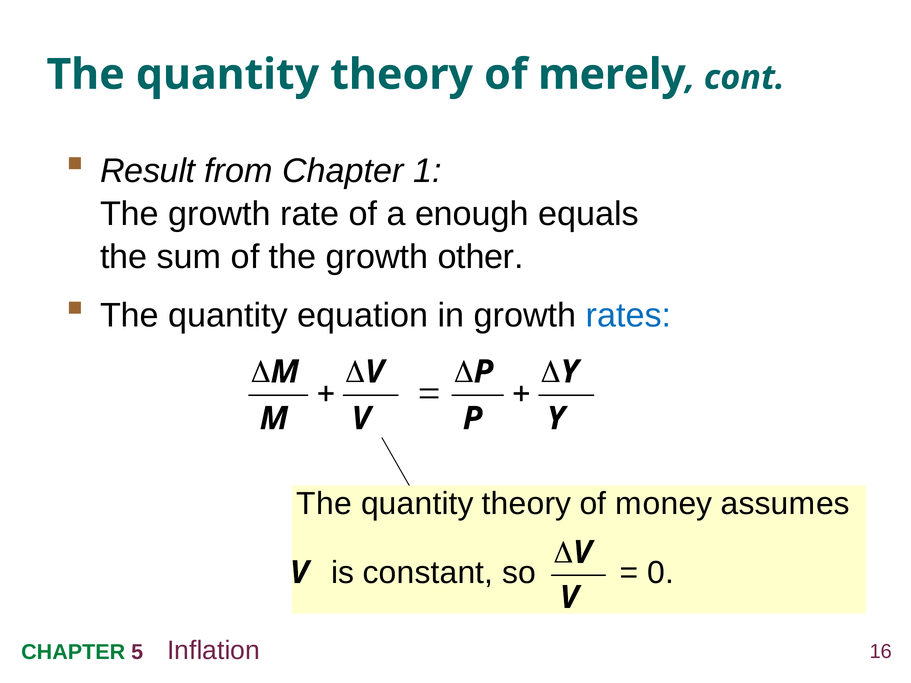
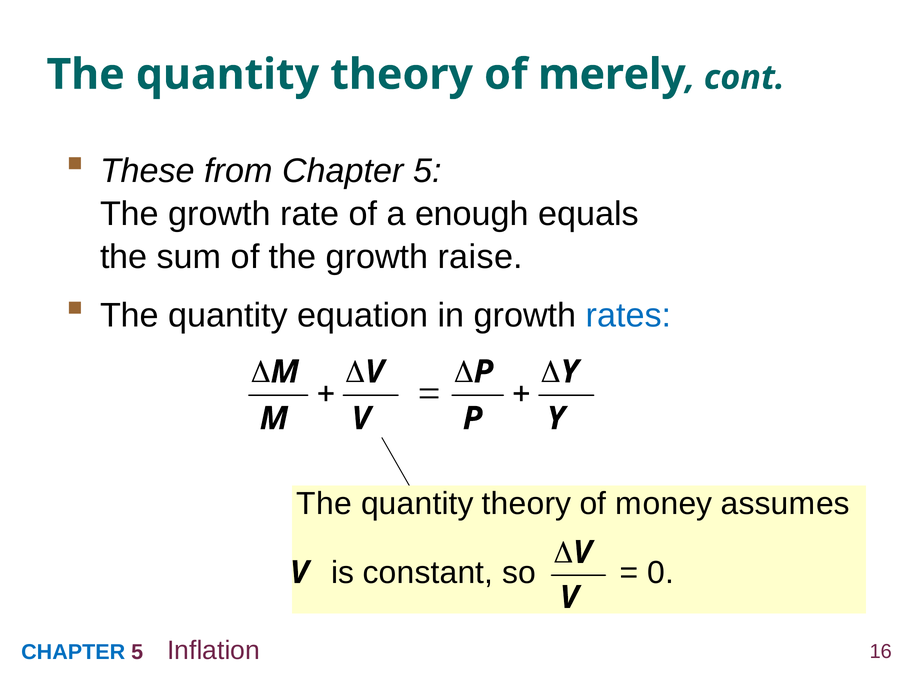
Result: Result -> These
from Chapter 1: 1 -> 5
other: other -> raise
CHAPTER at (73, 652) colour: green -> blue
